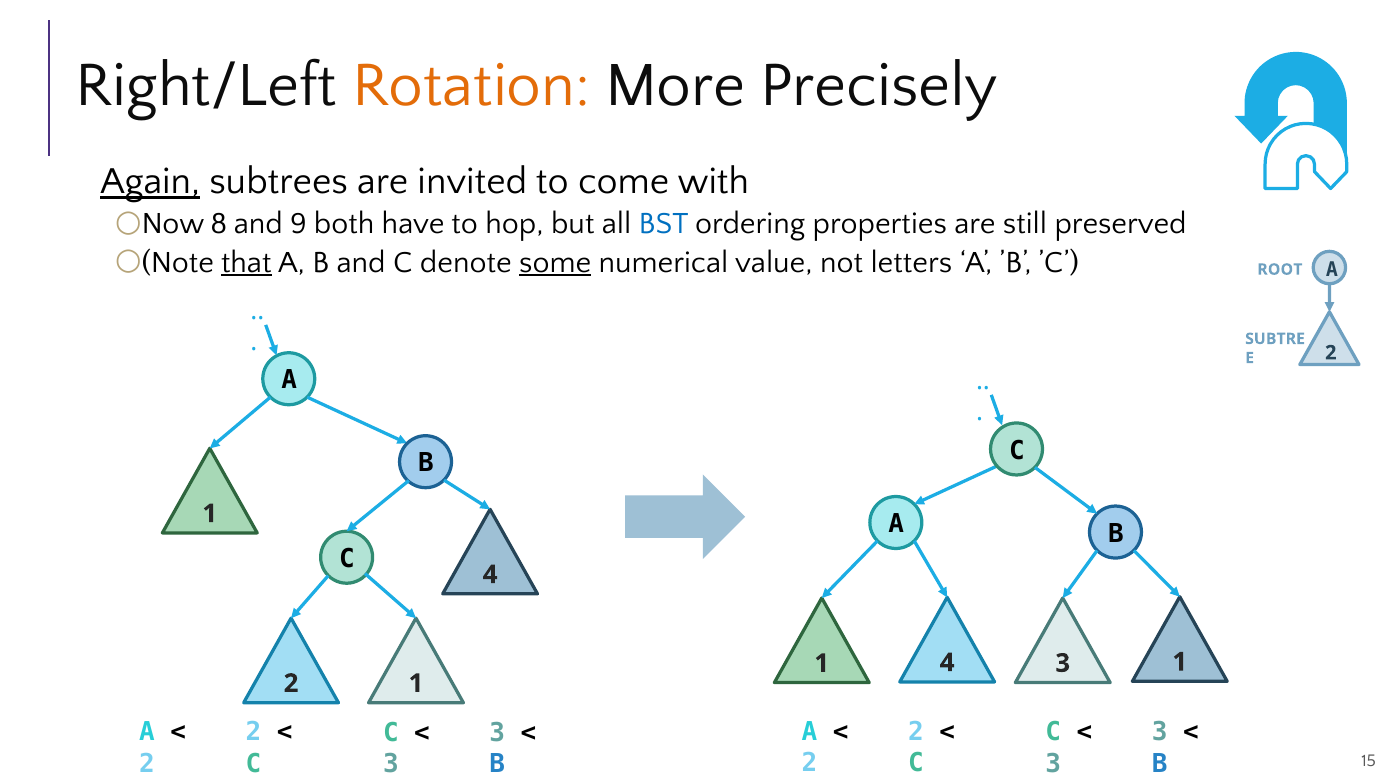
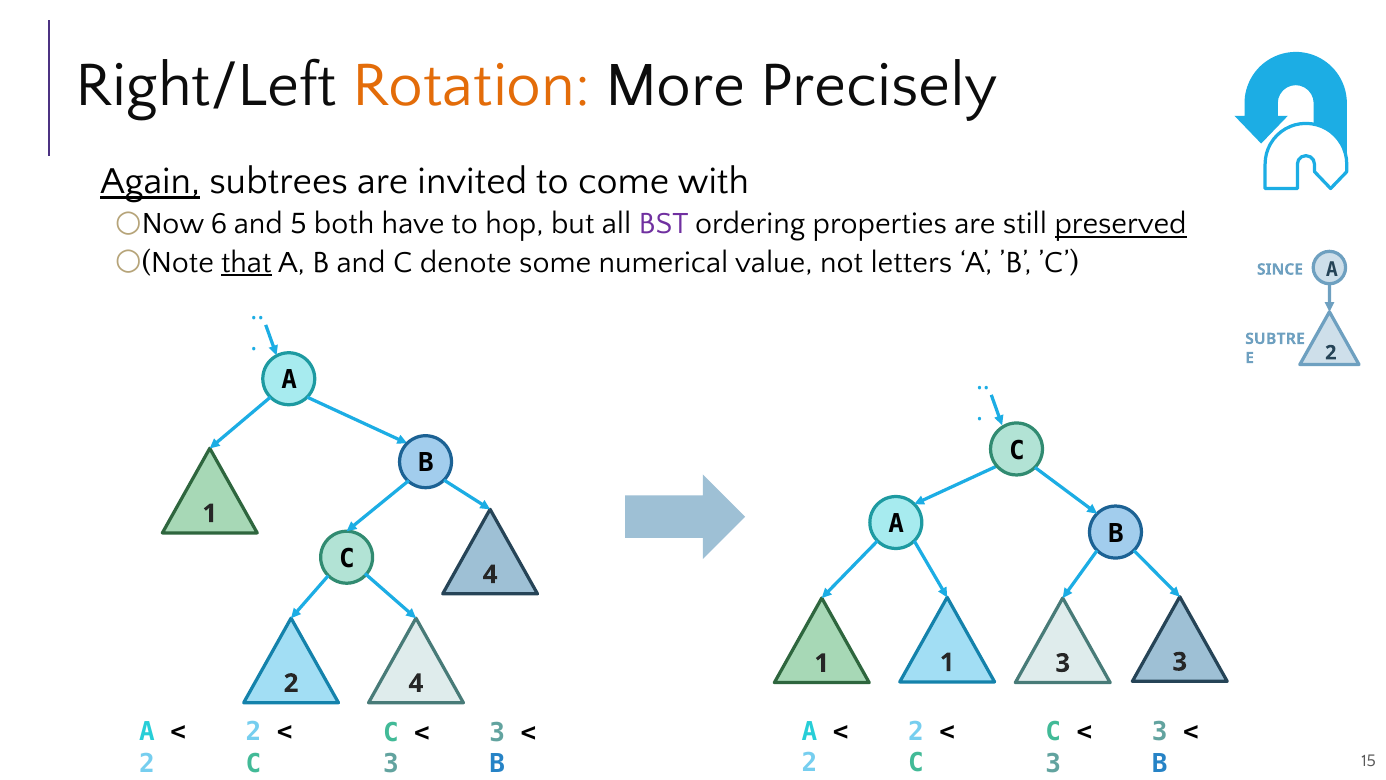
8: 8 -> 6
9: 9 -> 5
BST colour: blue -> purple
preserved underline: none -> present
some underline: present -> none
ROOT: ROOT -> SINCE
4 at (947, 662): 4 -> 1
1 at (1180, 662): 1 -> 3
2 1: 1 -> 4
